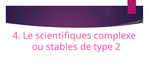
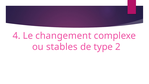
scientifiques: scientifiques -> changement
